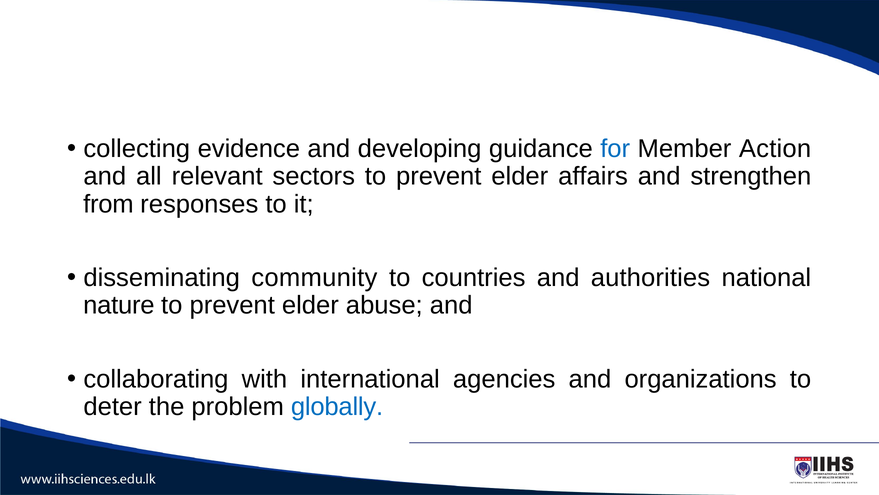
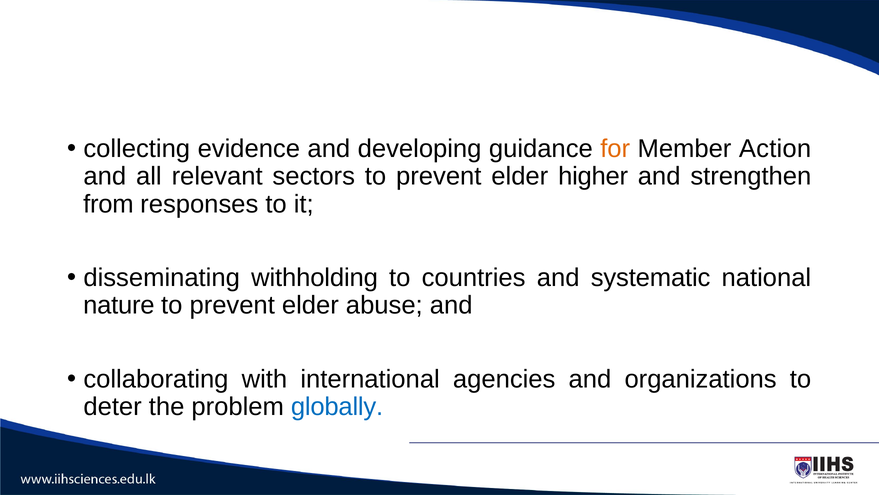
for colour: blue -> orange
affairs: affairs -> higher
community: community -> withholding
authorities: authorities -> systematic
